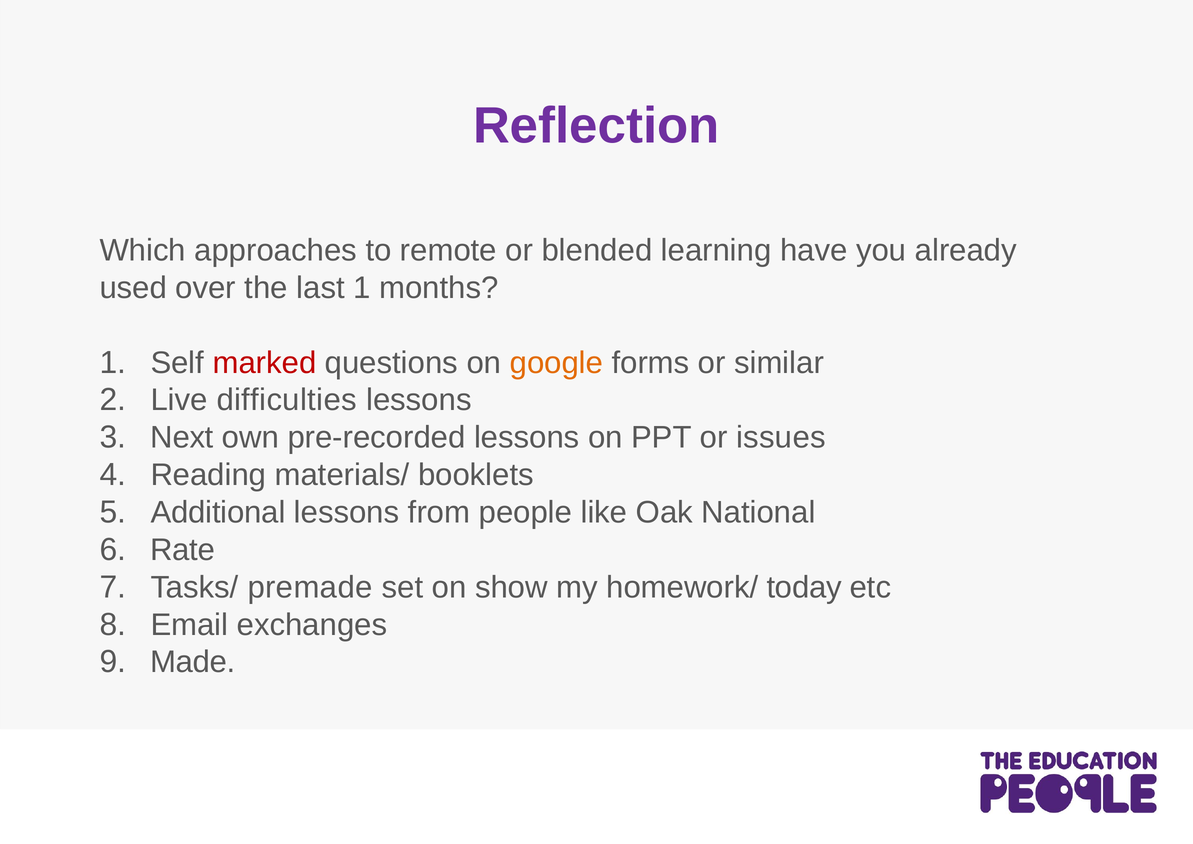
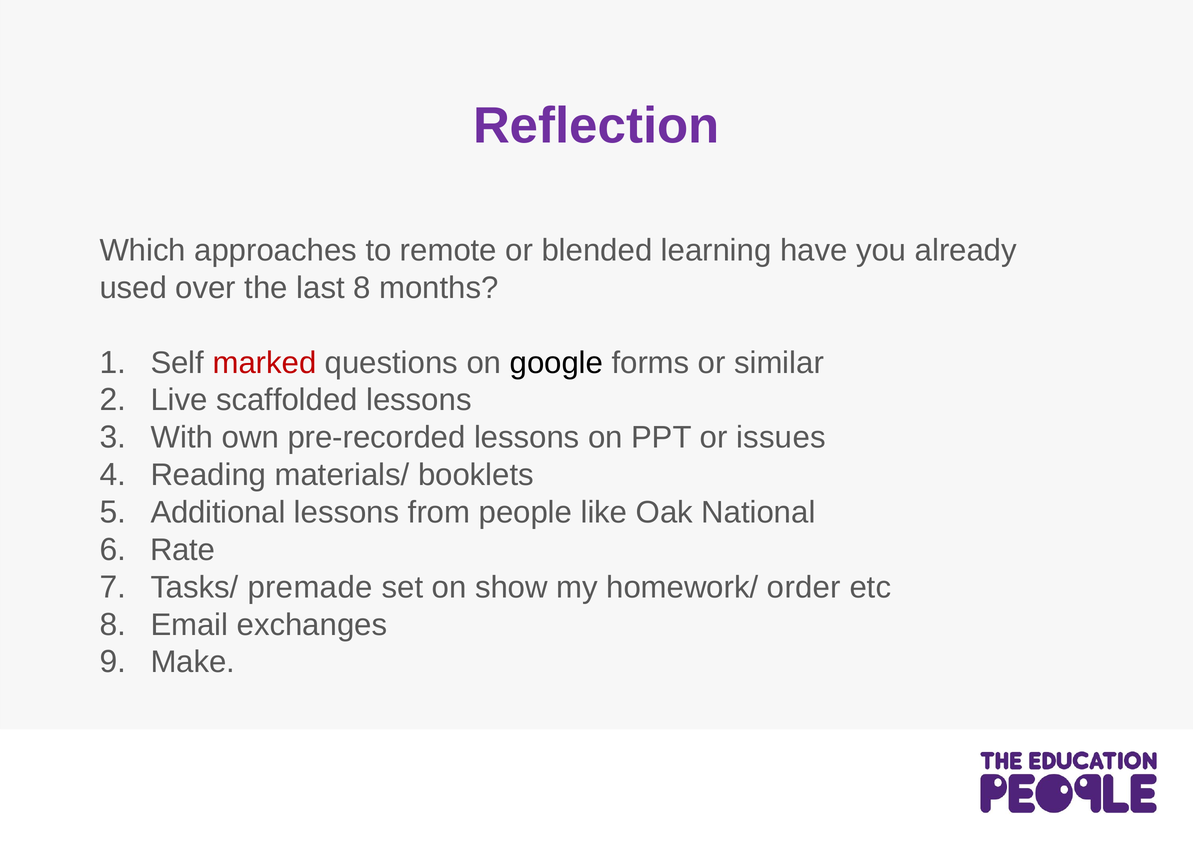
1 at (362, 288): 1 -> 8
google colour: orange -> black
difficulties: difficulties -> scaffolded
Next: Next -> With
today: today -> order
Made: Made -> Make
